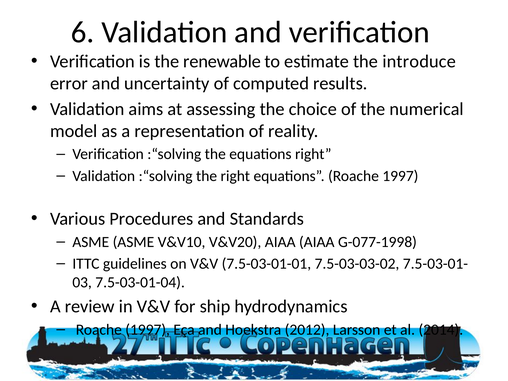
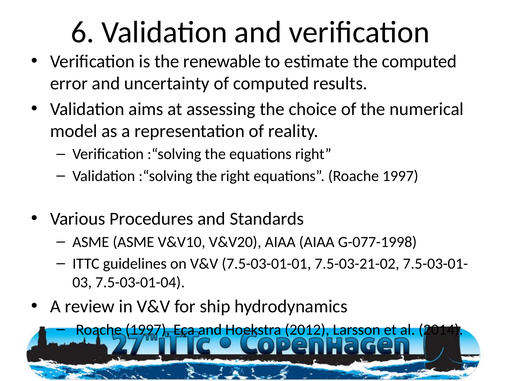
the introduce: introduce -> computed
7.5-03-03-02: 7.5-03-03-02 -> 7.5-03-21-02
